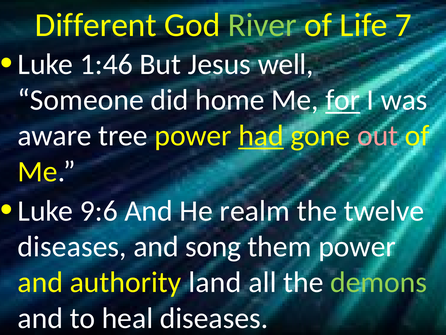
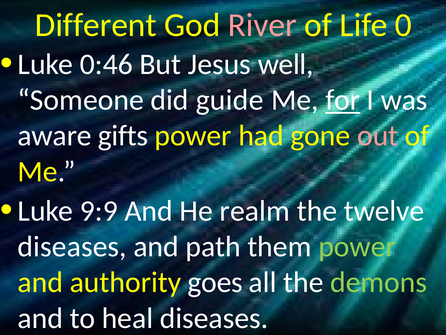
River colour: light green -> pink
7: 7 -> 0
1:46: 1:46 -> 0:46
home: home -> guide
tree: tree -> gifts
had underline: present -> none
9:6: 9:6 -> 9:9
song: song -> path
power at (357, 246) colour: white -> light green
land: land -> goes
